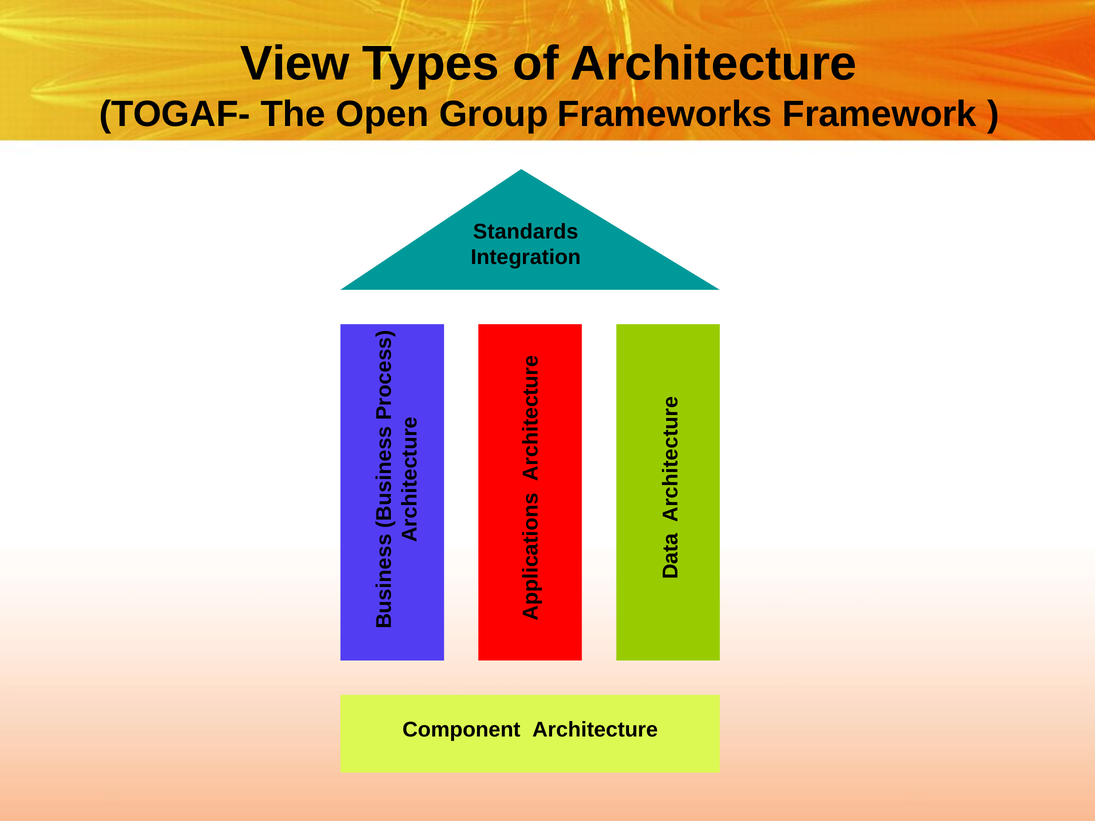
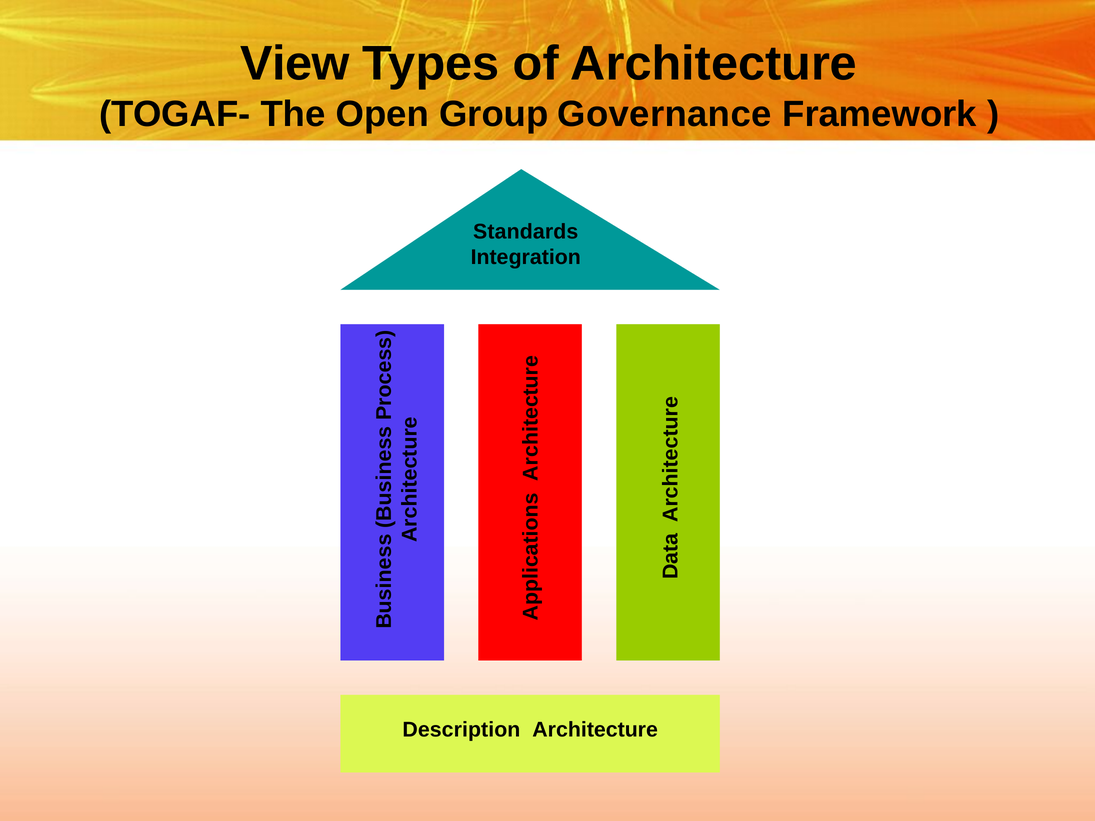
Frameworks: Frameworks -> Governance
Component: Component -> Description
